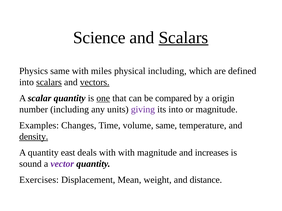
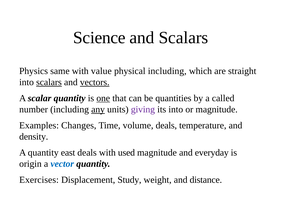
Scalars at (183, 38) underline: present -> none
miles: miles -> value
defined: defined -> straight
compared: compared -> quantities
origin: origin -> called
any underline: none -> present
volume same: same -> deals
density underline: present -> none
with with: with -> used
increases: increases -> everyday
sound: sound -> origin
vector colour: purple -> blue
Mean: Mean -> Study
